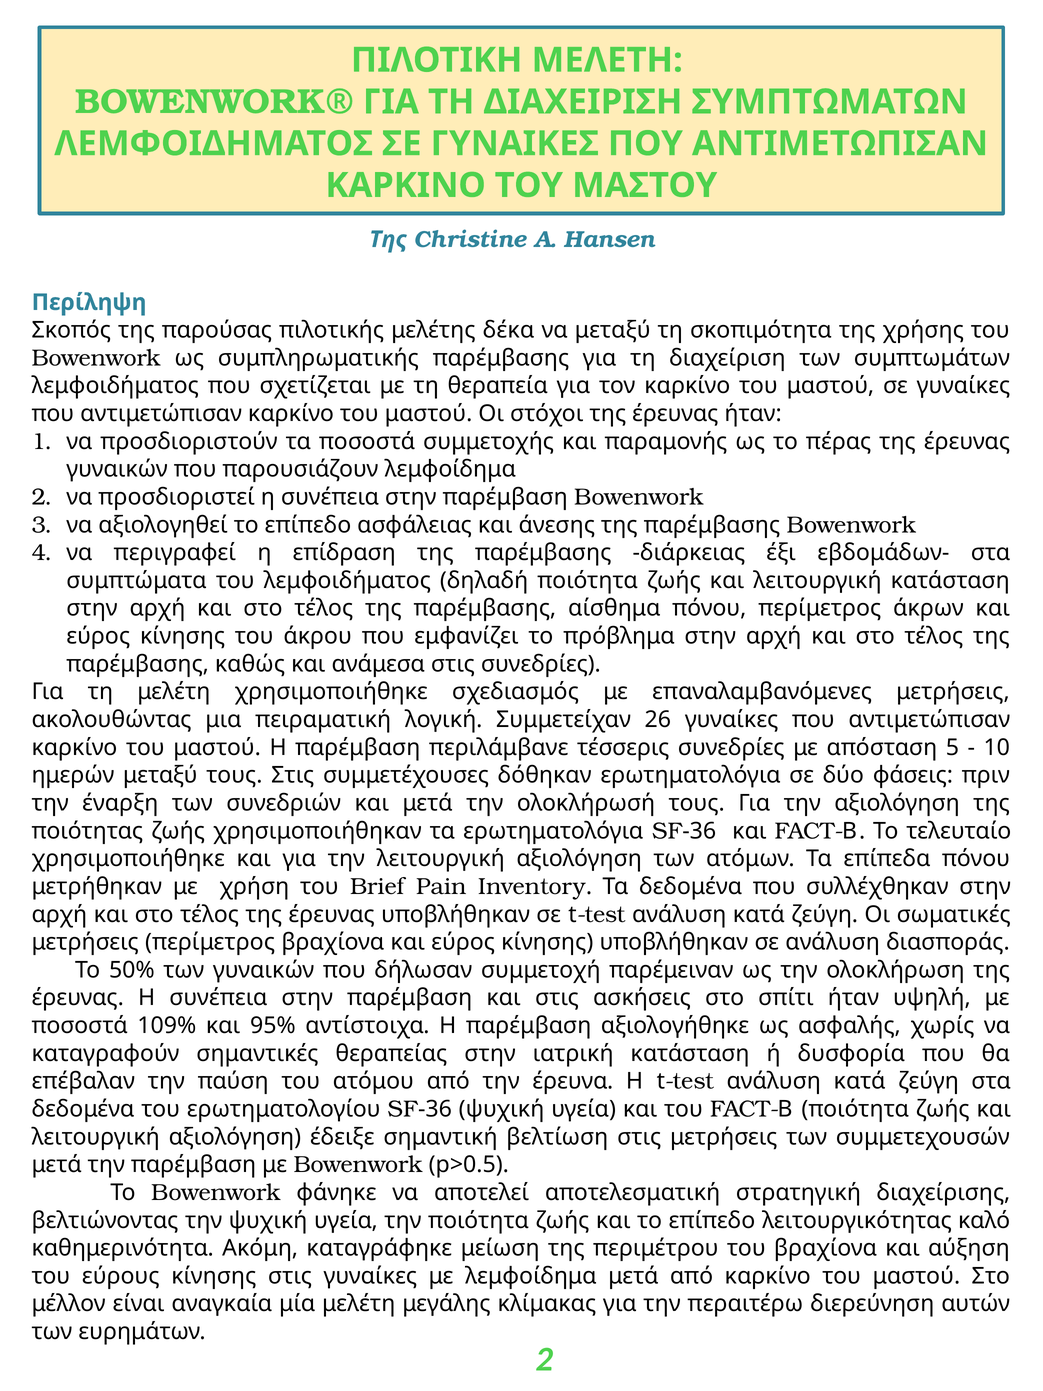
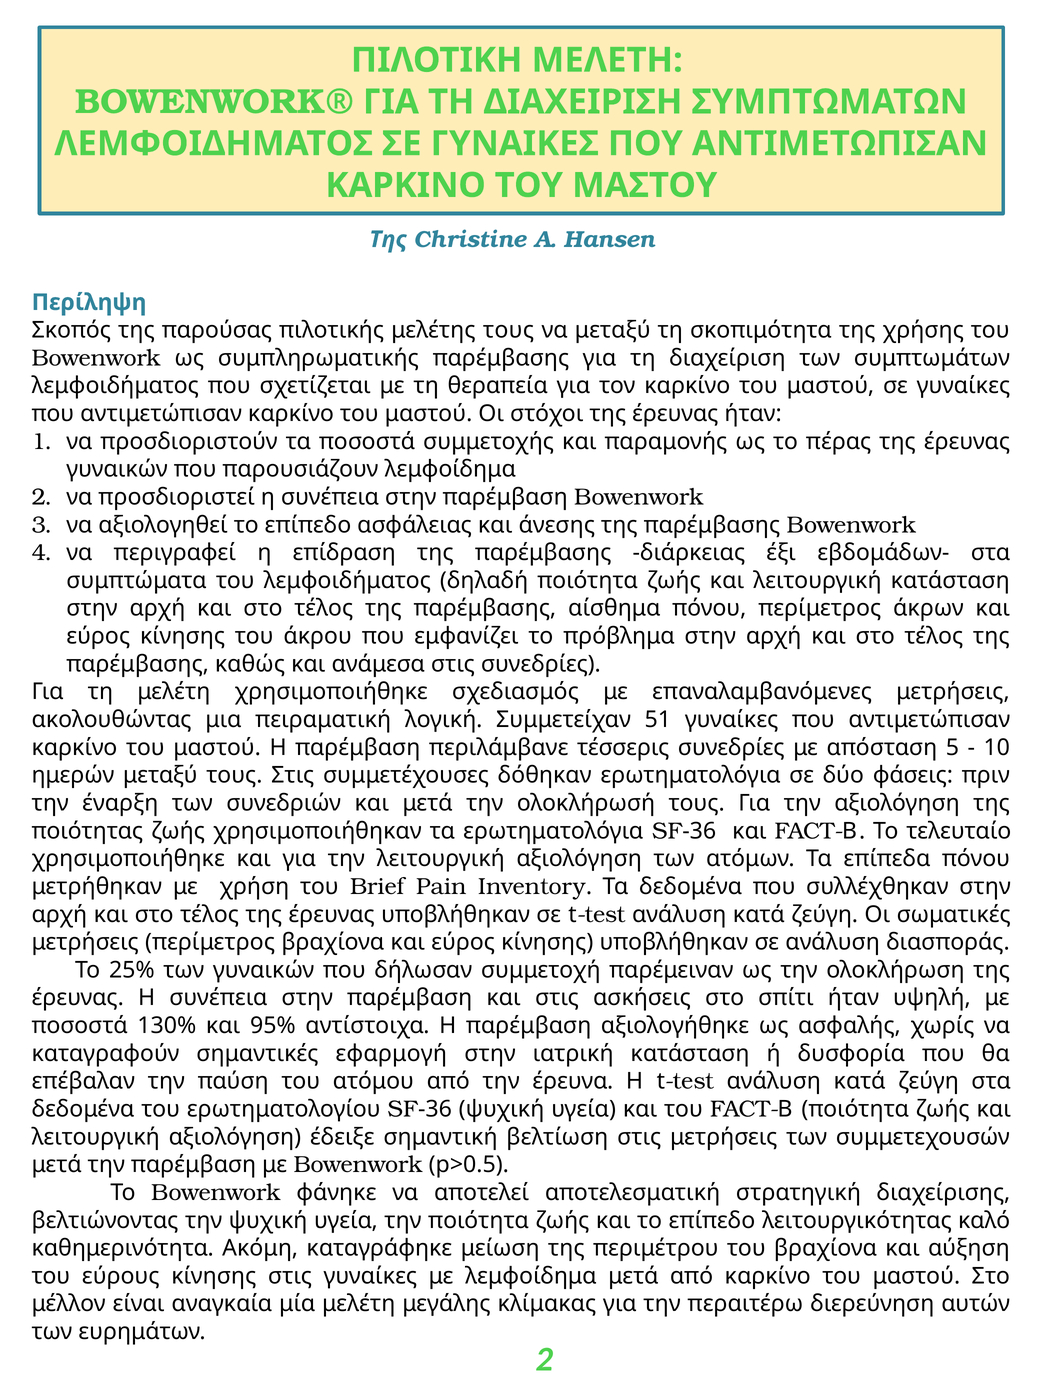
μελέτης δέκα: δέκα -> τους
26: 26 -> 51
50%: 50% -> 25%
109%: 109% -> 130%
θεραπείας: θεραπείας -> εφαρμογή
